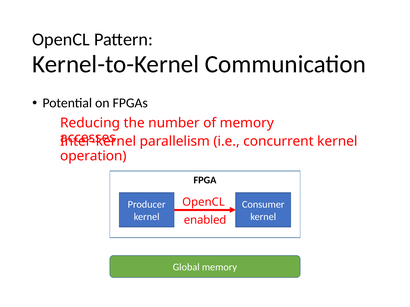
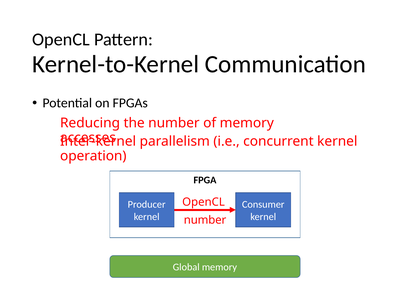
enabled at (205, 220): enabled -> number
